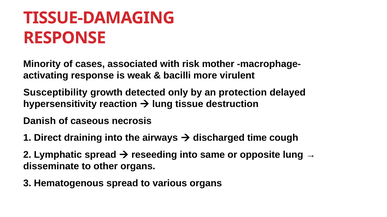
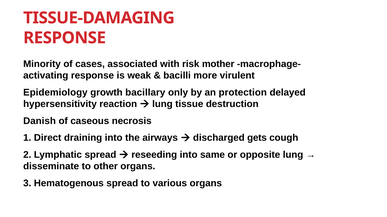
Susceptibility: Susceptibility -> Epidemiology
detected: detected -> bacillary
time: time -> gets
